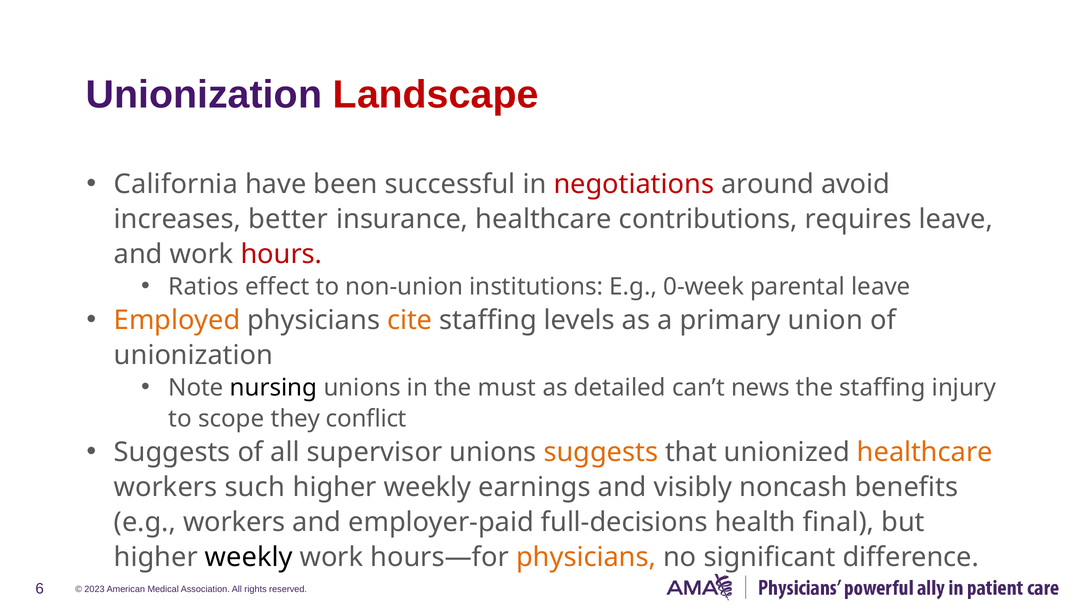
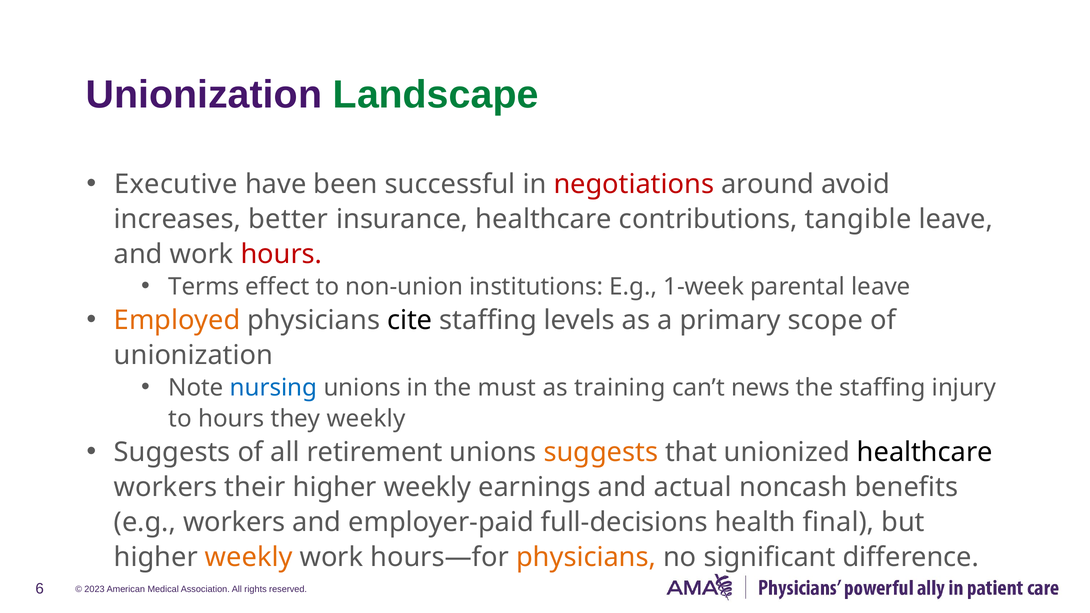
Landscape colour: red -> green
California: California -> Executive
requires: requires -> tangible
Ratios: Ratios -> Terms
0-week: 0-week -> 1-week
cite colour: orange -> black
union: union -> scope
nursing colour: black -> blue
detailed: detailed -> training
to scope: scope -> hours
they conflict: conflict -> weekly
supervisor: supervisor -> retirement
healthcare at (925, 452) colour: orange -> black
such: such -> their
visibly: visibly -> actual
weekly at (249, 557) colour: black -> orange
